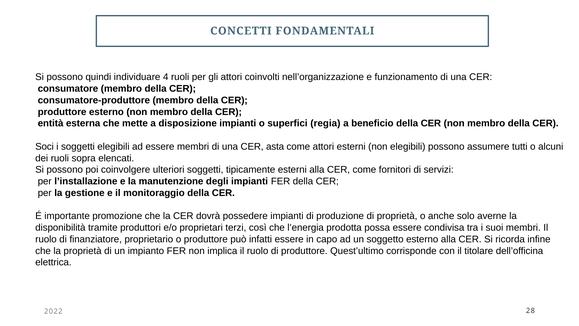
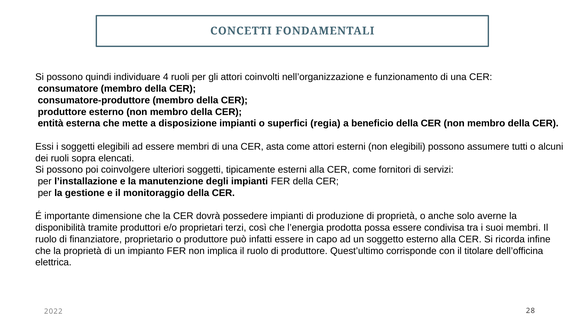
Soci: Soci -> Essi
promozione: promozione -> dimensione
